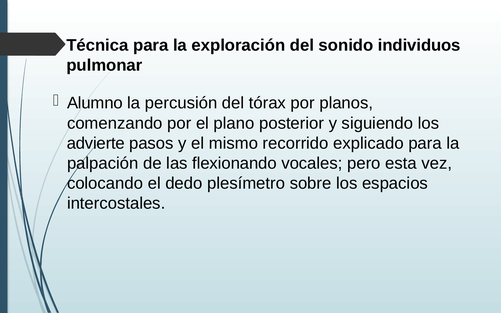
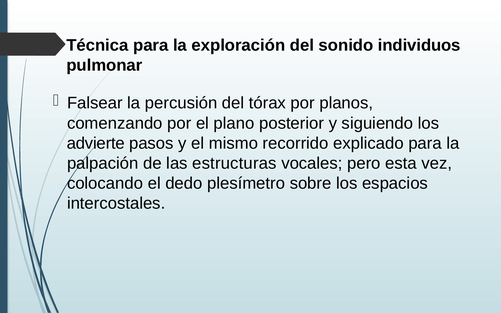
Alumno: Alumno -> Falsear
flexionando: flexionando -> estructuras
